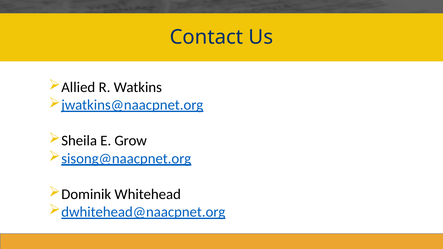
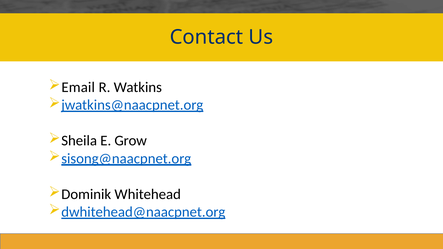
Allied: Allied -> Email
